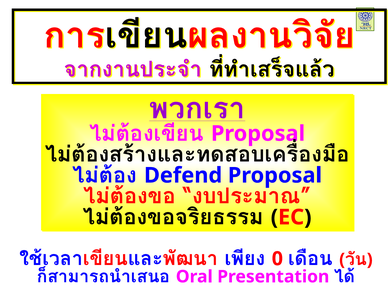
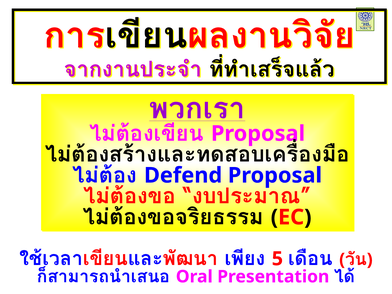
0: 0 -> 5
